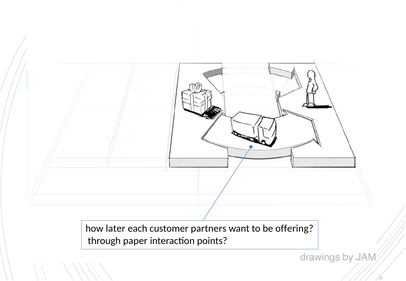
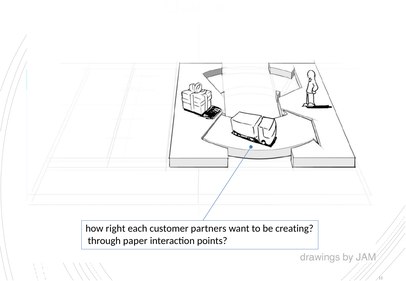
later: later -> right
offering: offering -> creating
